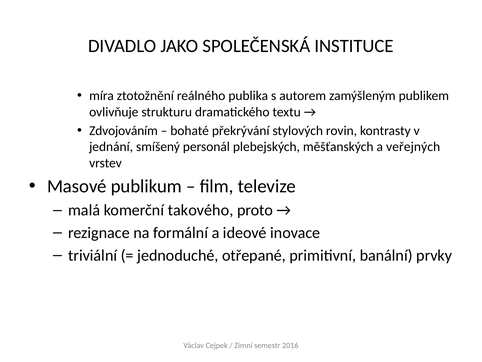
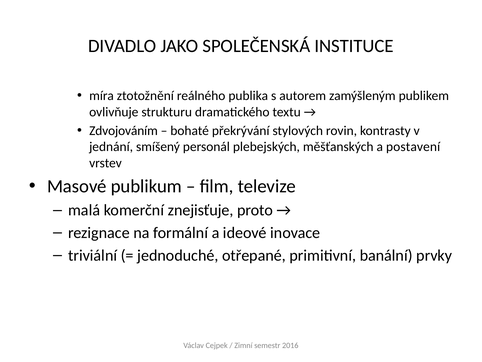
veřejných: veřejných -> postavení
takového: takového -> znejisťuje
